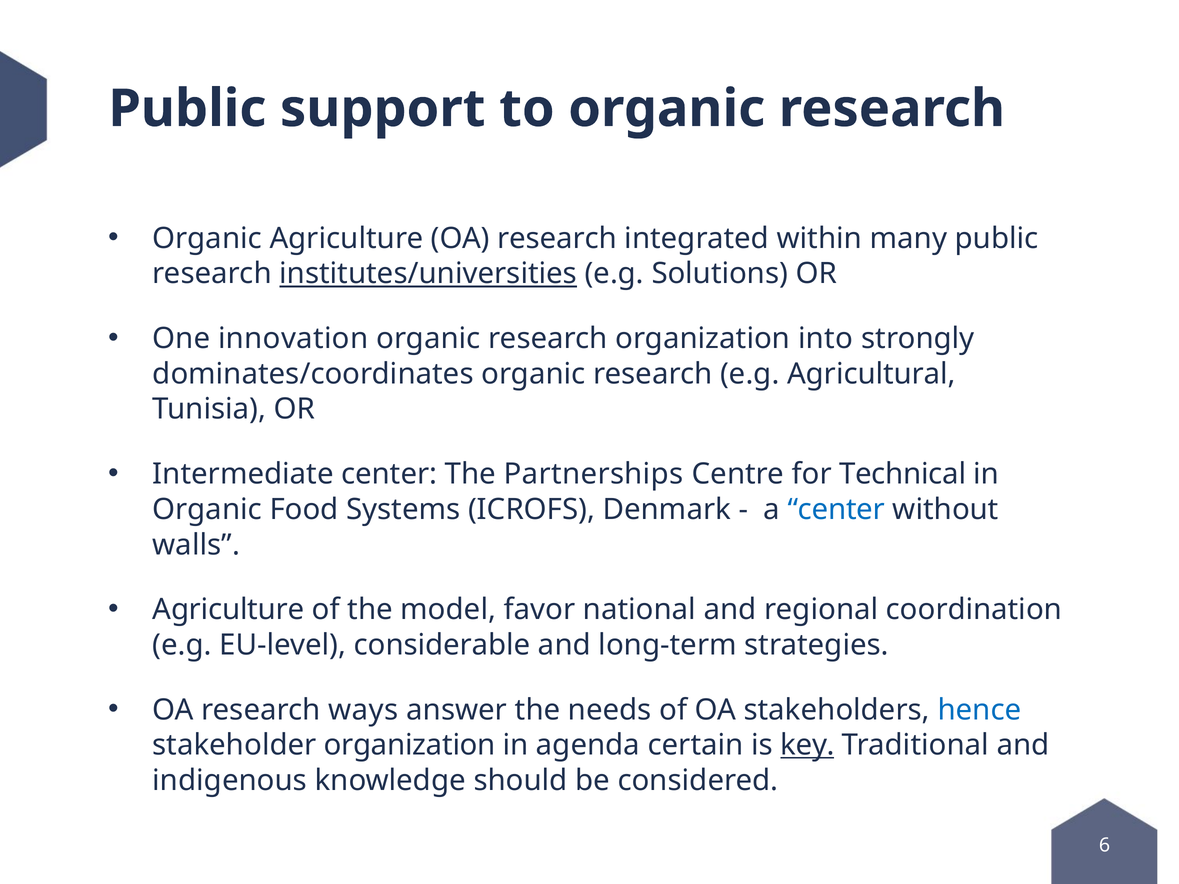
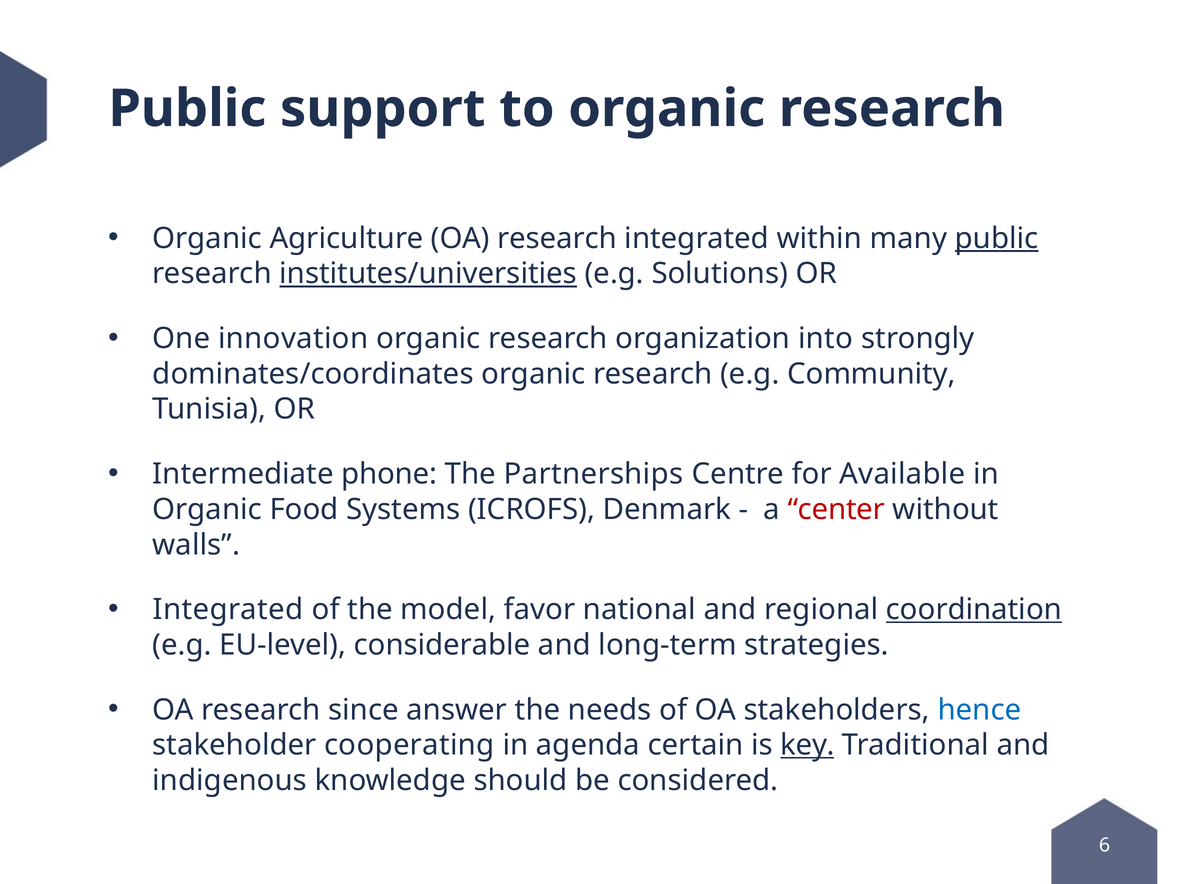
public at (997, 238) underline: none -> present
Agricultural: Agricultural -> Community
Intermediate center: center -> phone
Technical: Technical -> Available
center at (836, 510) colour: blue -> red
Agriculture at (228, 610): Agriculture -> Integrated
coordination underline: none -> present
ways: ways -> since
stakeholder organization: organization -> cooperating
